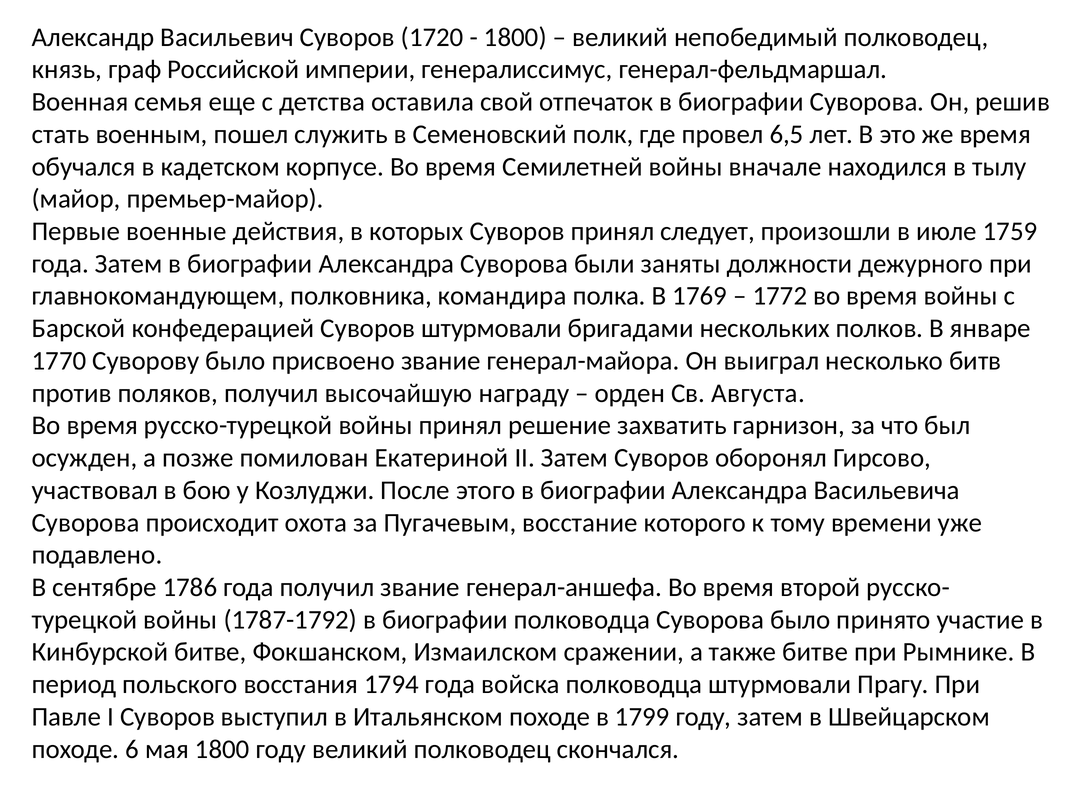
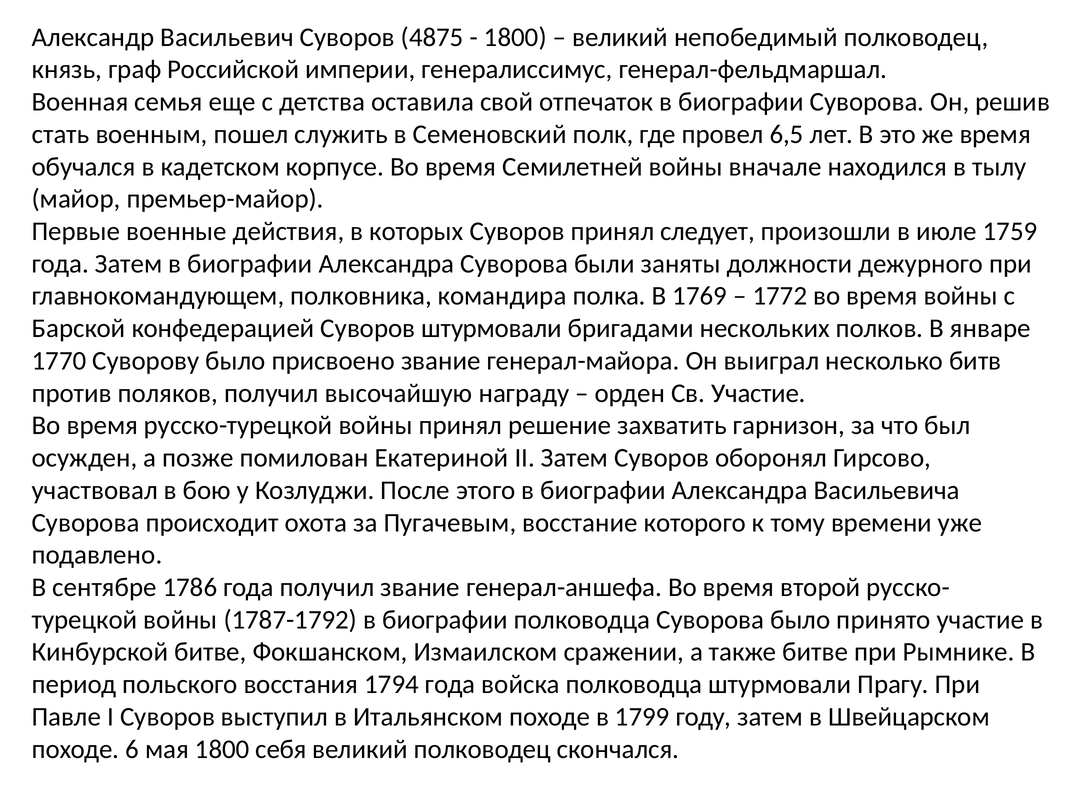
1720: 1720 -> 4875
Св Августа: Августа -> Участие
1800 году: году -> себя
